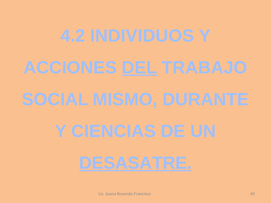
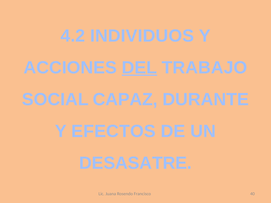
MISMO: MISMO -> CAPAZ
CIENCIAS: CIENCIAS -> EFECTOS
DESASATRE underline: present -> none
